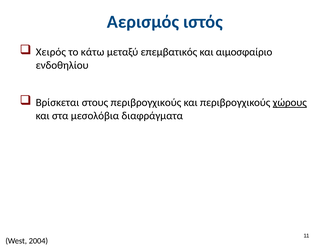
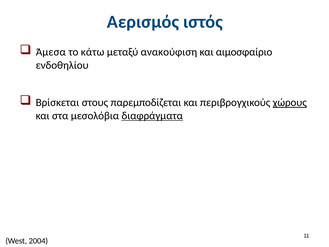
Χειρός: Χειρός -> Άμεσα
επεμβατικός: επεμβατικός -> ανακούφιση
στους περιβρογχικούς: περιβρογχικούς -> παρεμποδίζεται
διαφράγματα underline: none -> present
